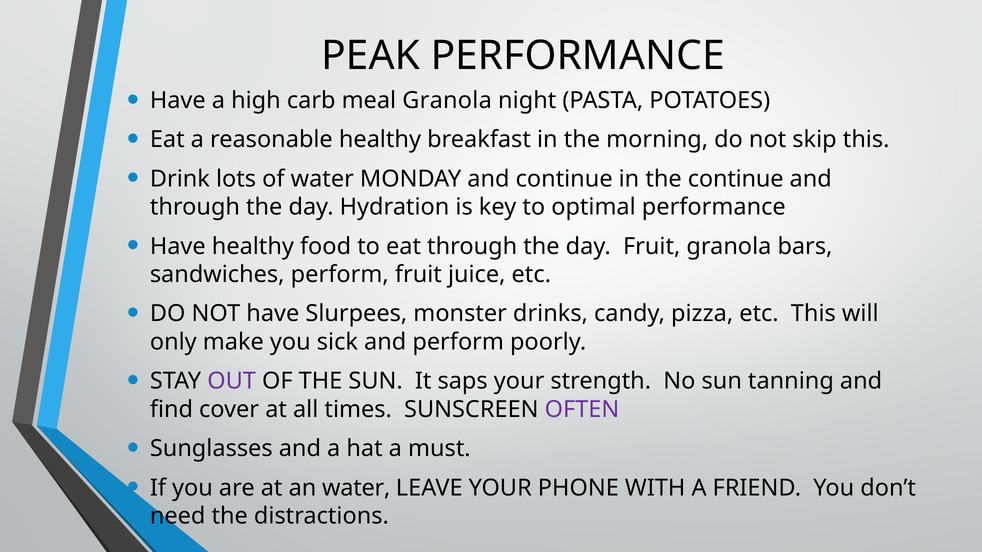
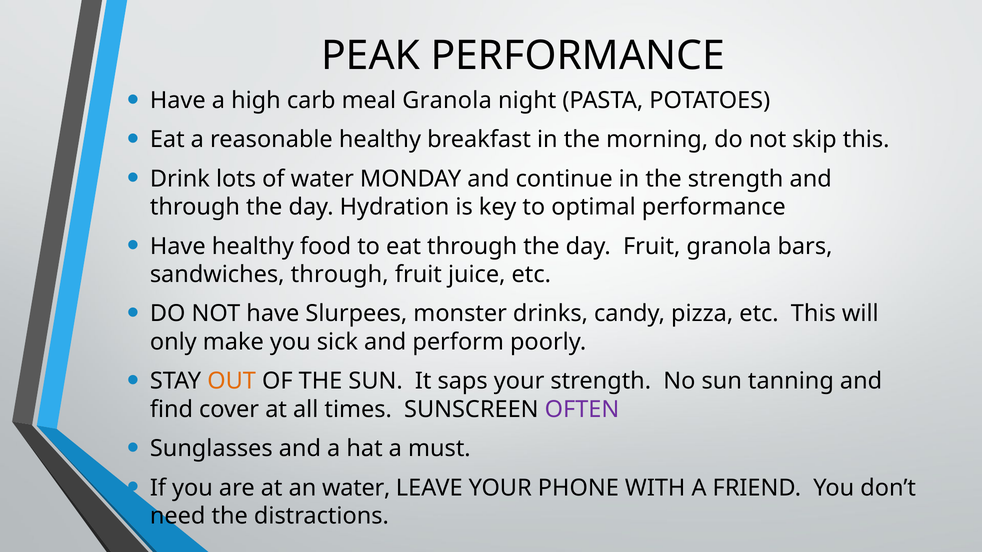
the continue: continue -> strength
sandwiches perform: perform -> through
OUT colour: purple -> orange
